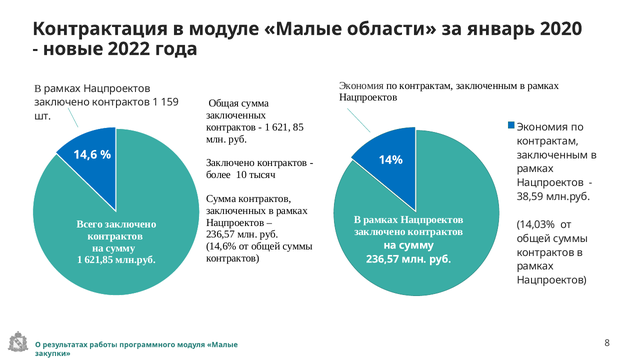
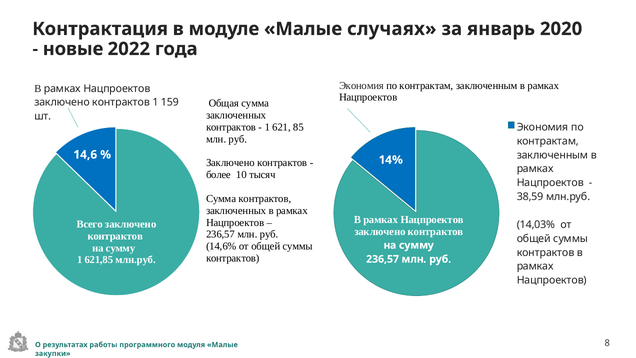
области: области -> случаях
